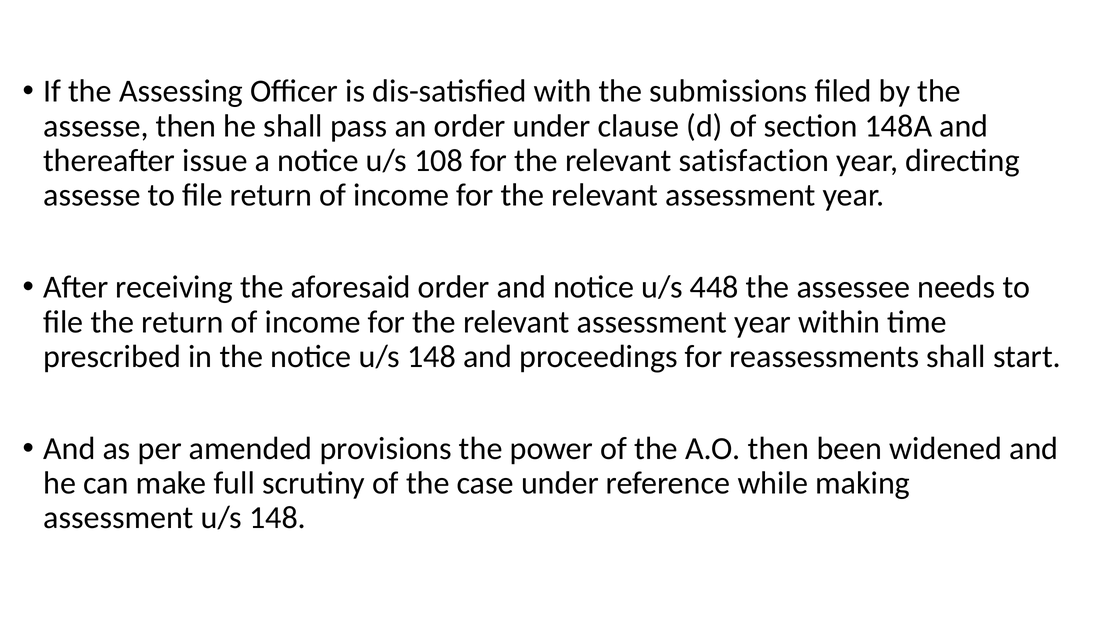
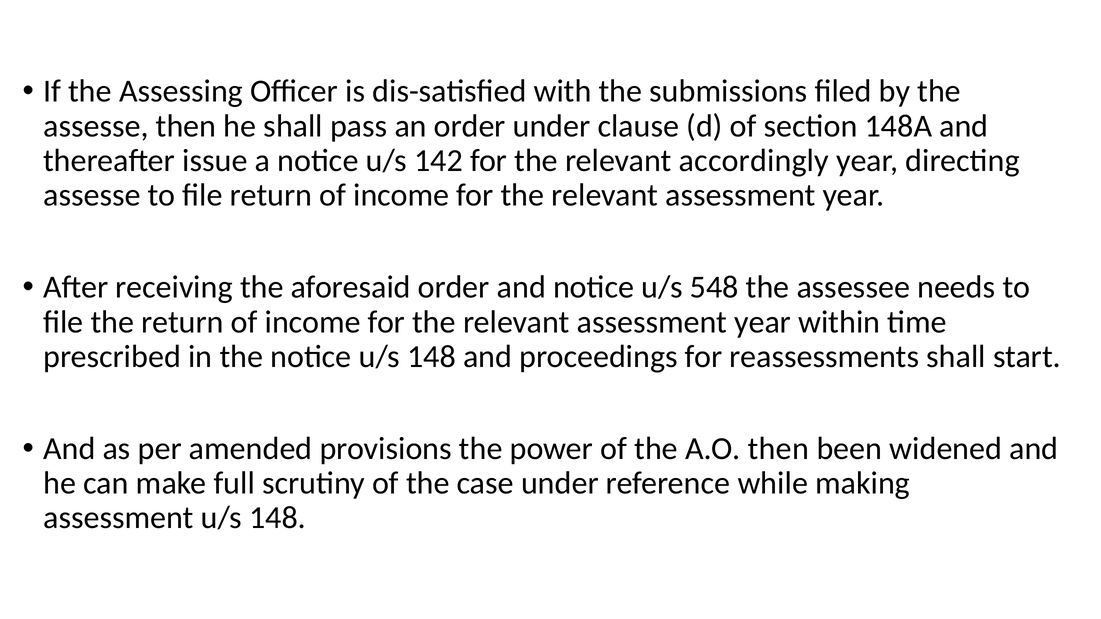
108: 108 -> 142
satisfaction: satisfaction -> accordingly
448: 448 -> 548
